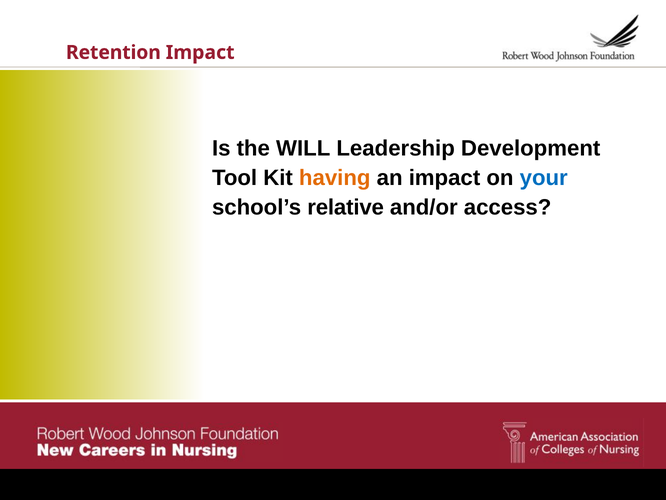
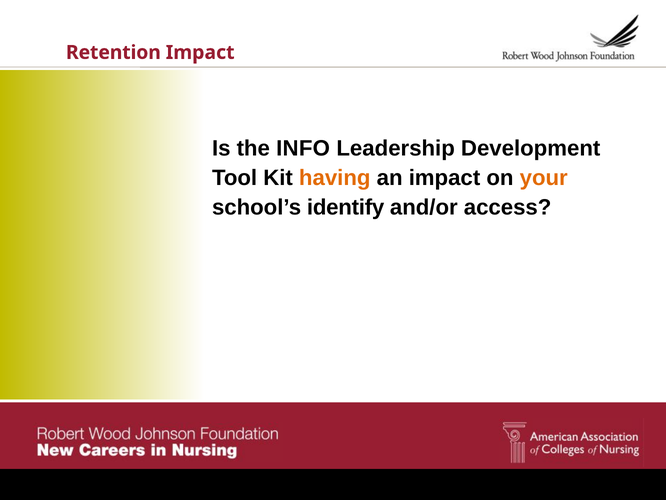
WILL: WILL -> INFO
your colour: blue -> orange
relative: relative -> identify
